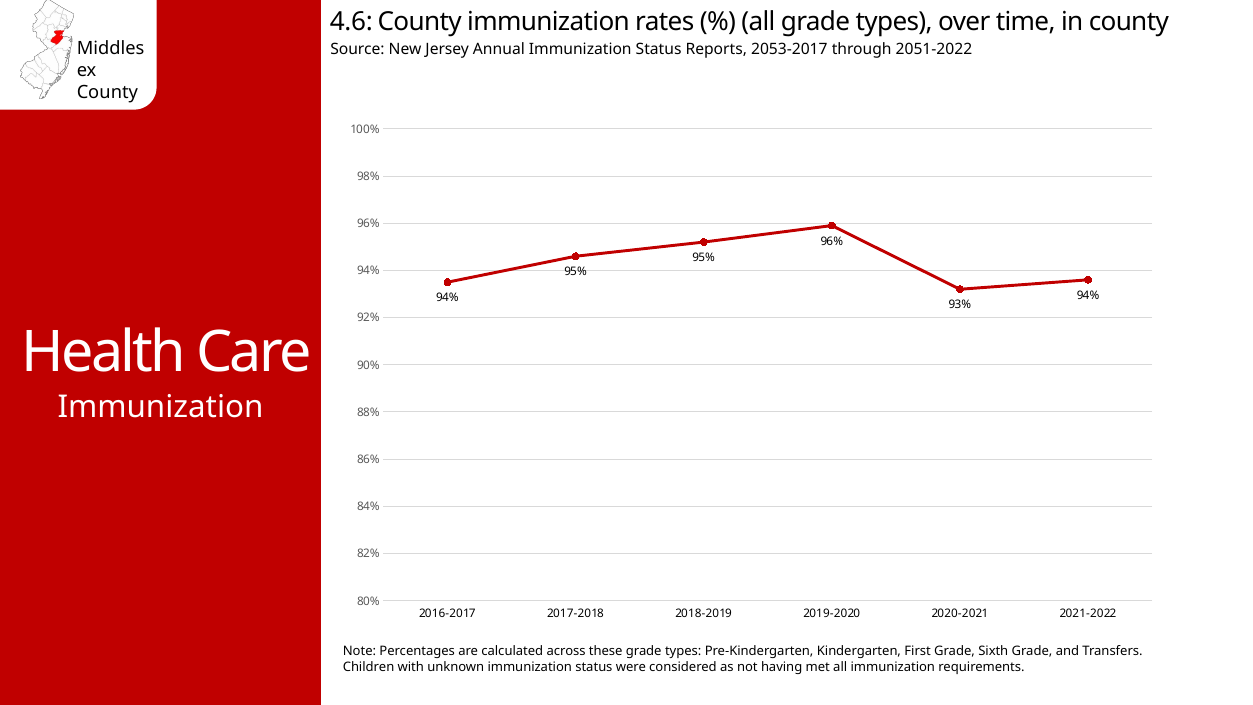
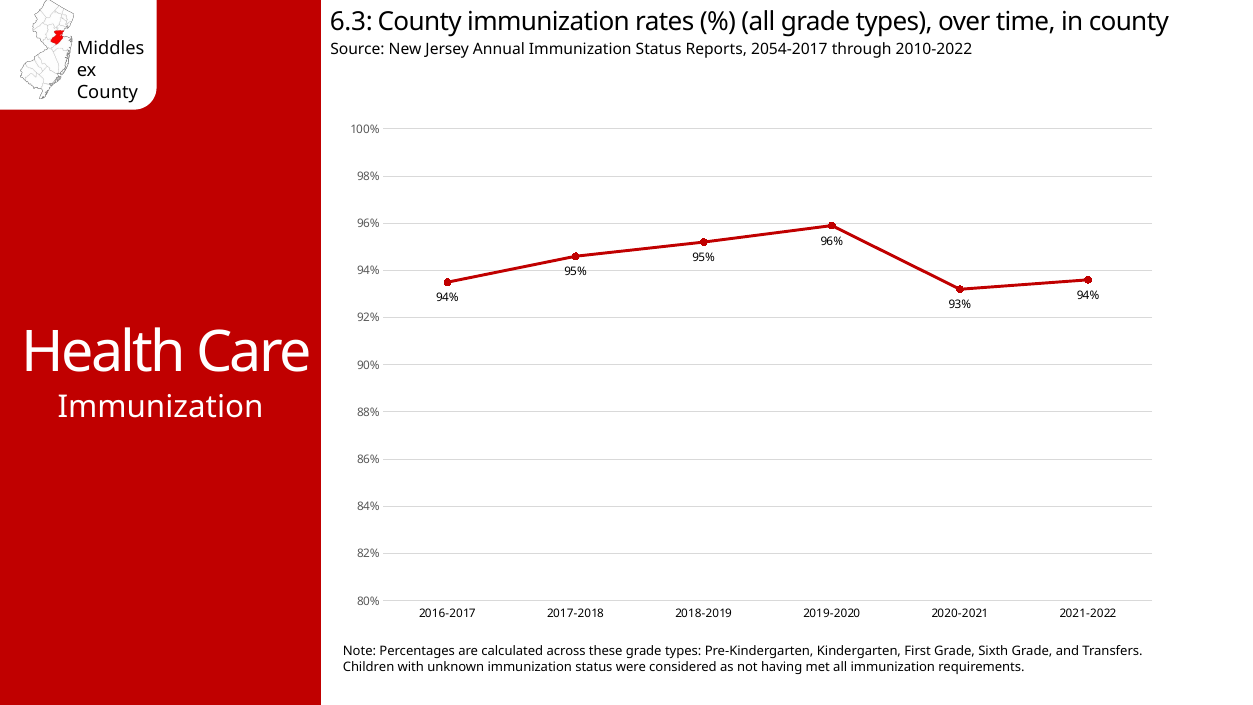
4.6: 4.6 -> 6.3
2053-2017: 2053-2017 -> 2054-2017
2051-2022: 2051-2022 -> 2010-2022
